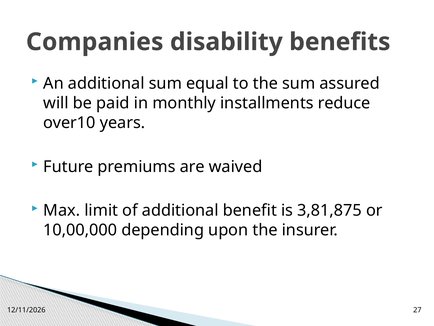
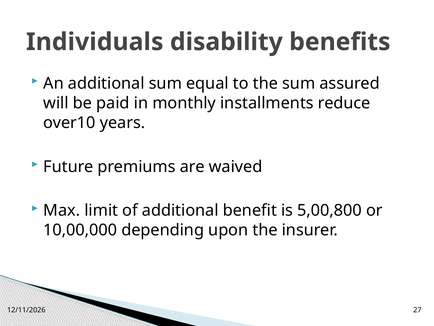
Companies: Companies -> Individuals
3,81,875: 3,81,875 -> 5,00,800
